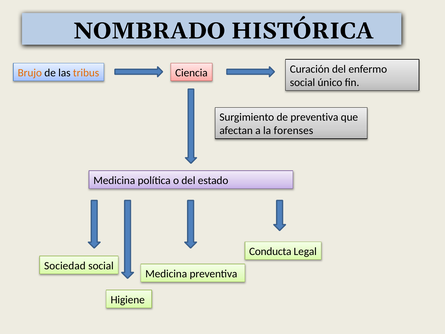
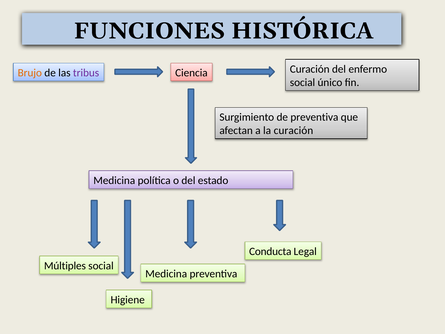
NOMBRADO: NOMBRADO -> FUNCIONES
tribus colour: orange -> purple
la forenses: forenses -> curación
Sociedad: Sociedad -> Múltiples
